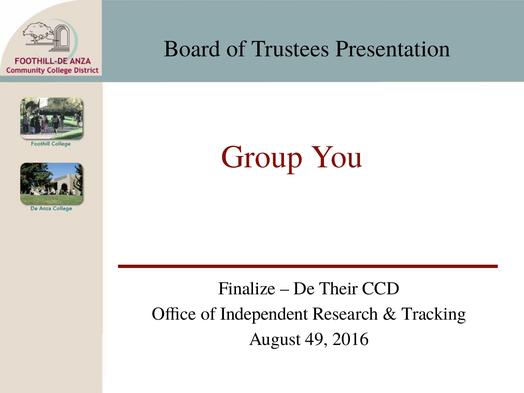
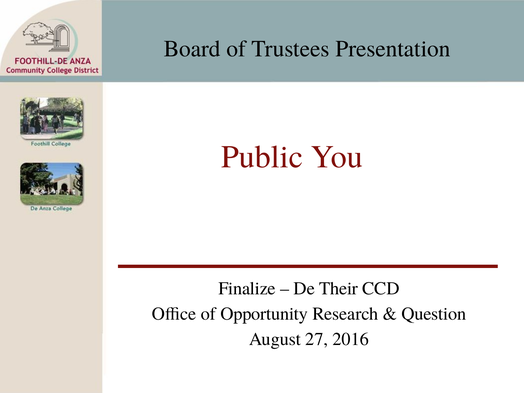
Group: Group -> Public
Independent: Independent -> Opportunity
Tracking: Tracking -> Question
49: 49 -> 27
